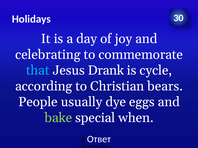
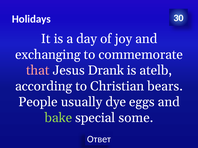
celebrating: celebrating -> exchanging
that colour: light blue -> pink
cycle: cycle -> atelb
when: when -> some
